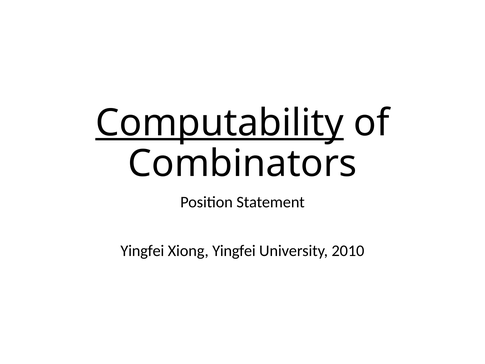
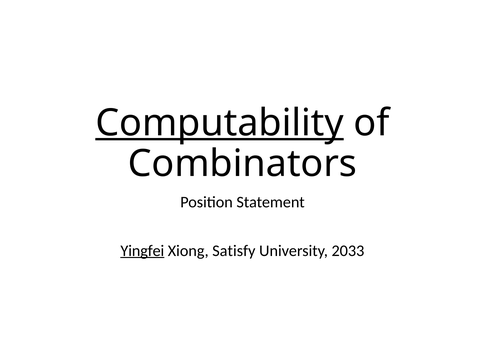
Yingfei at (142, 251) underline: none -> present
Xiong Yingfei: Yingfei -> Satisfy
2010: 2010 -> 2033
